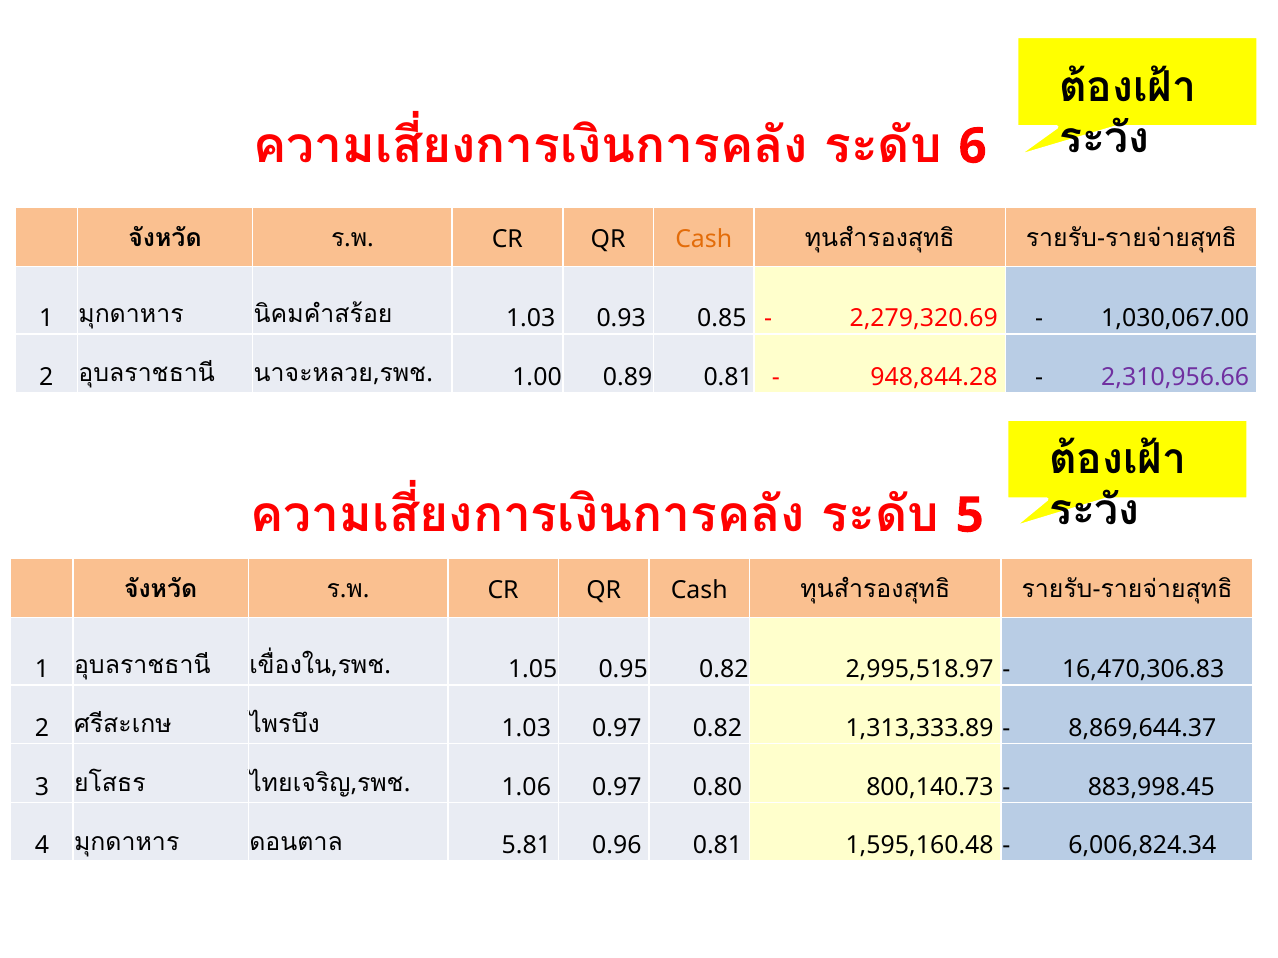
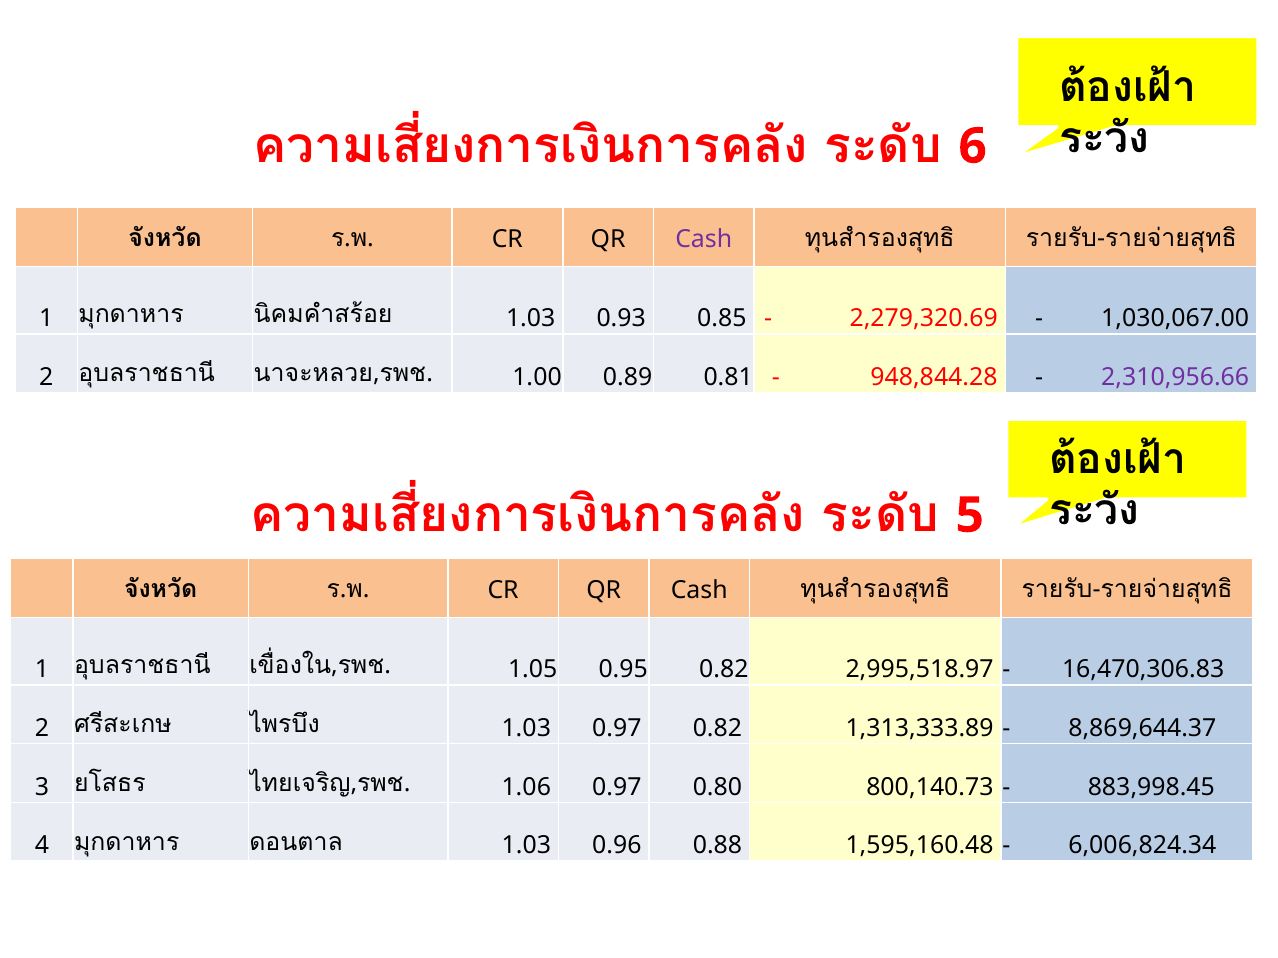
Cash at (704, 239) colour: orange -> purple
5.81 at (526, 846): 5.81 -> 1.03
0.96 0.81: 0.81 -> 0.88
